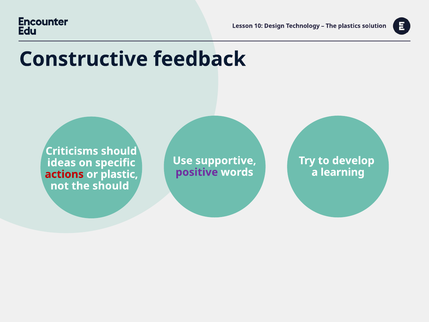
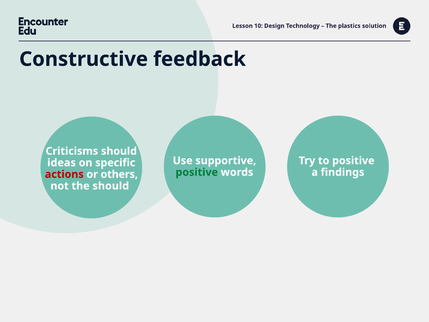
to develop: develop -> positive
positive at (197, 172) colour: purple -> green
learning: learning -> findings
plastic: plastic -> others
